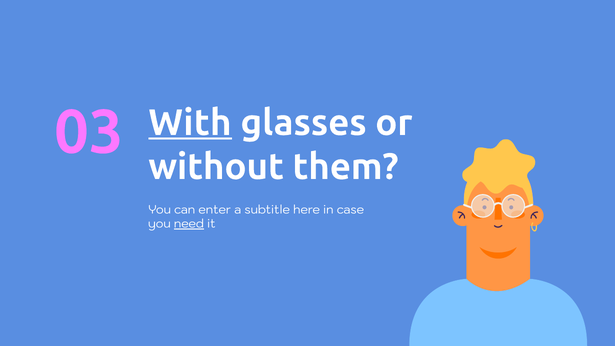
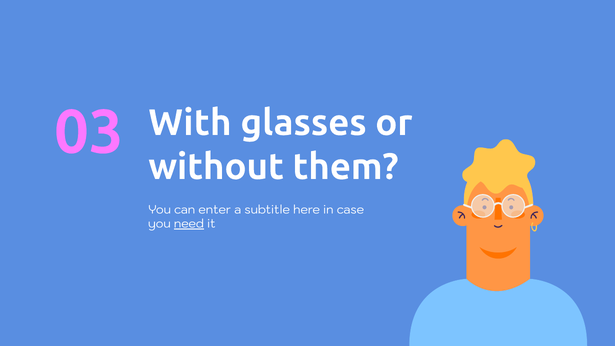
With underline: present -> none
